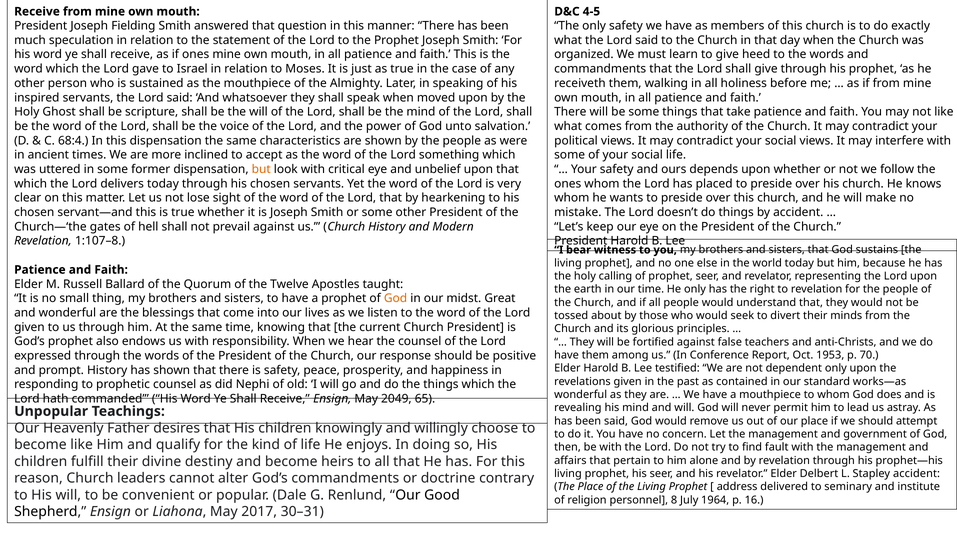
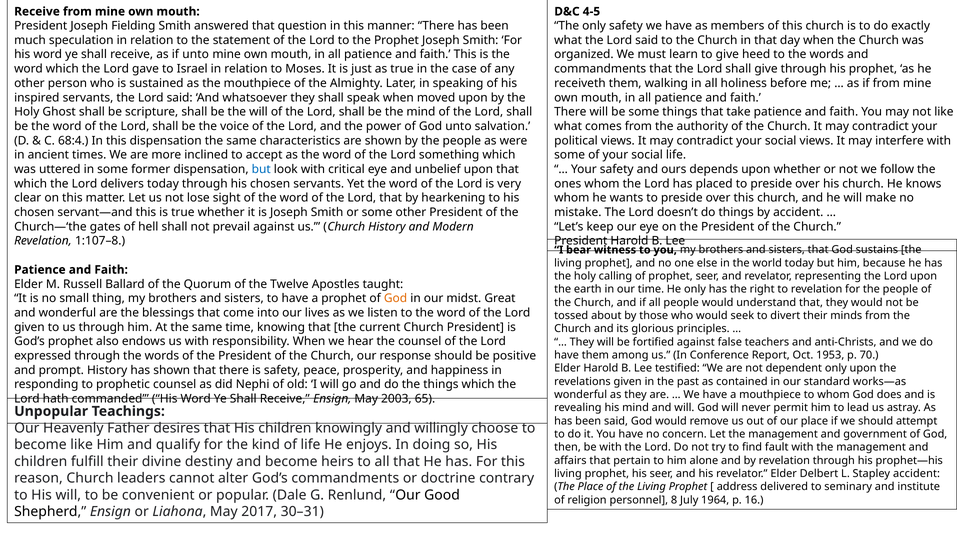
if ones: ones -> unto
but at (261, 169) colour: orange -> blue
2049: 2049 -> 2003
